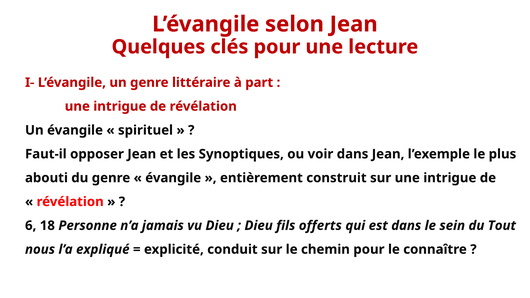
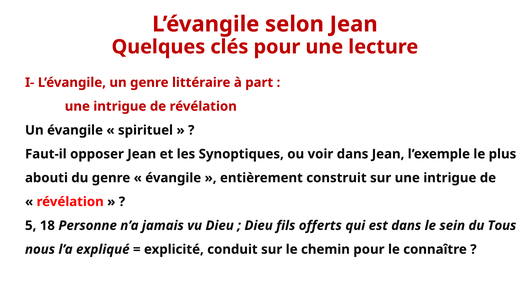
6: 6 -> 5
Tout: Tout -> Tous
